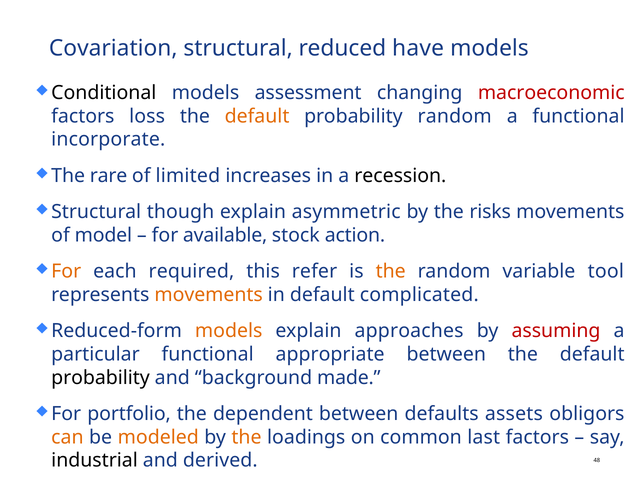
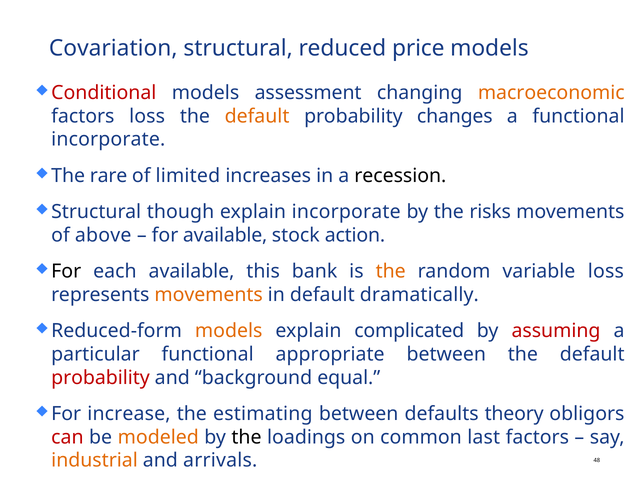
have: have -> price
Conditional colour: black -> red
macroeconomic colour: red -> orange
probability random: random -> changes
explain asymmetric: asymmetric -> incorporate
model: model -> above
For at (66, 271) colour: orange -> black
each required: required -> available
refer: refer -> bank
variable tool: tool -> loss
complicated: complicated -> dramatically
approaches: approaches -> complicated
probability at (100, 378) colour: black -> red
made: made -> equal
portfolio: portfolio -> increase
dependent: dependent -> estimating
assets: assets -> theory
can colour: orange -> red
the at (246, 437) colour: orange -> black
industrial colour: black -> orange
derived: derived -> arrivals
